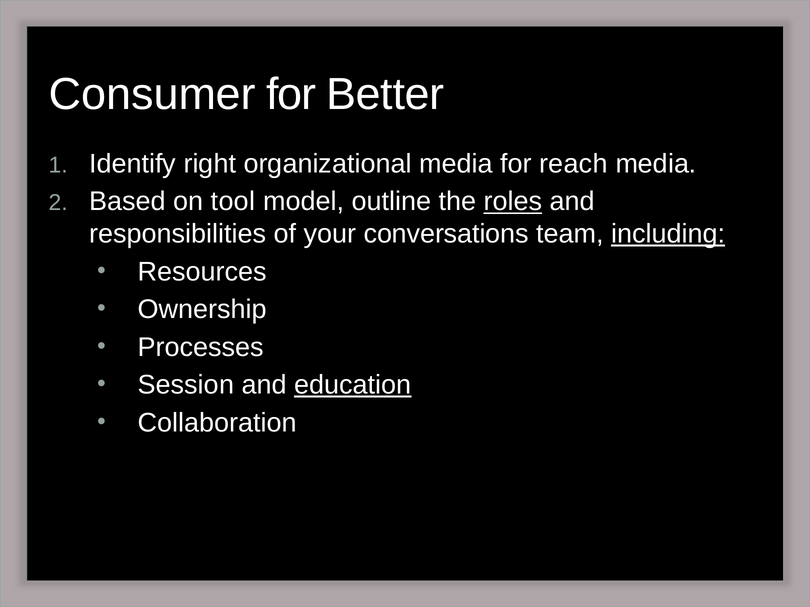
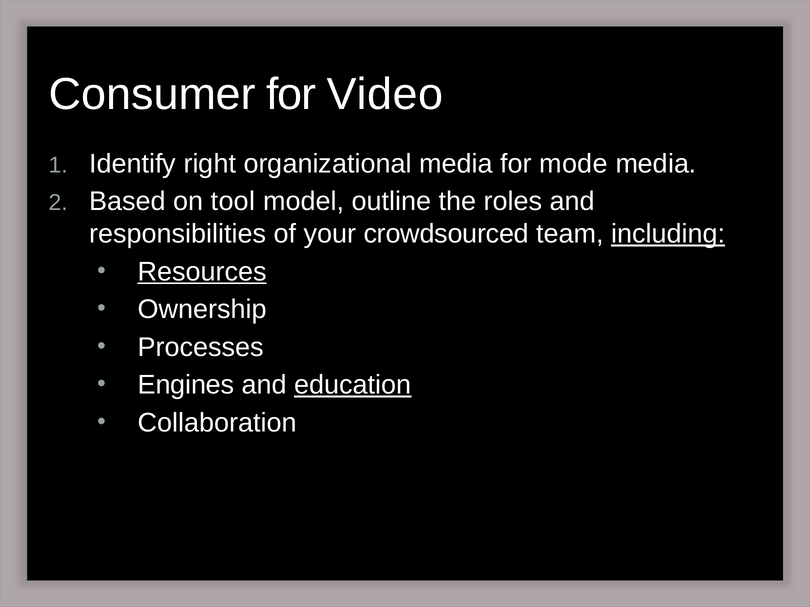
Better: Better -> Video
reach: reach -> mode
roles underline: present -> none
conversations: conversations -> crowdsourced
Resources underline: none -> present
Session: Session -> Engines
